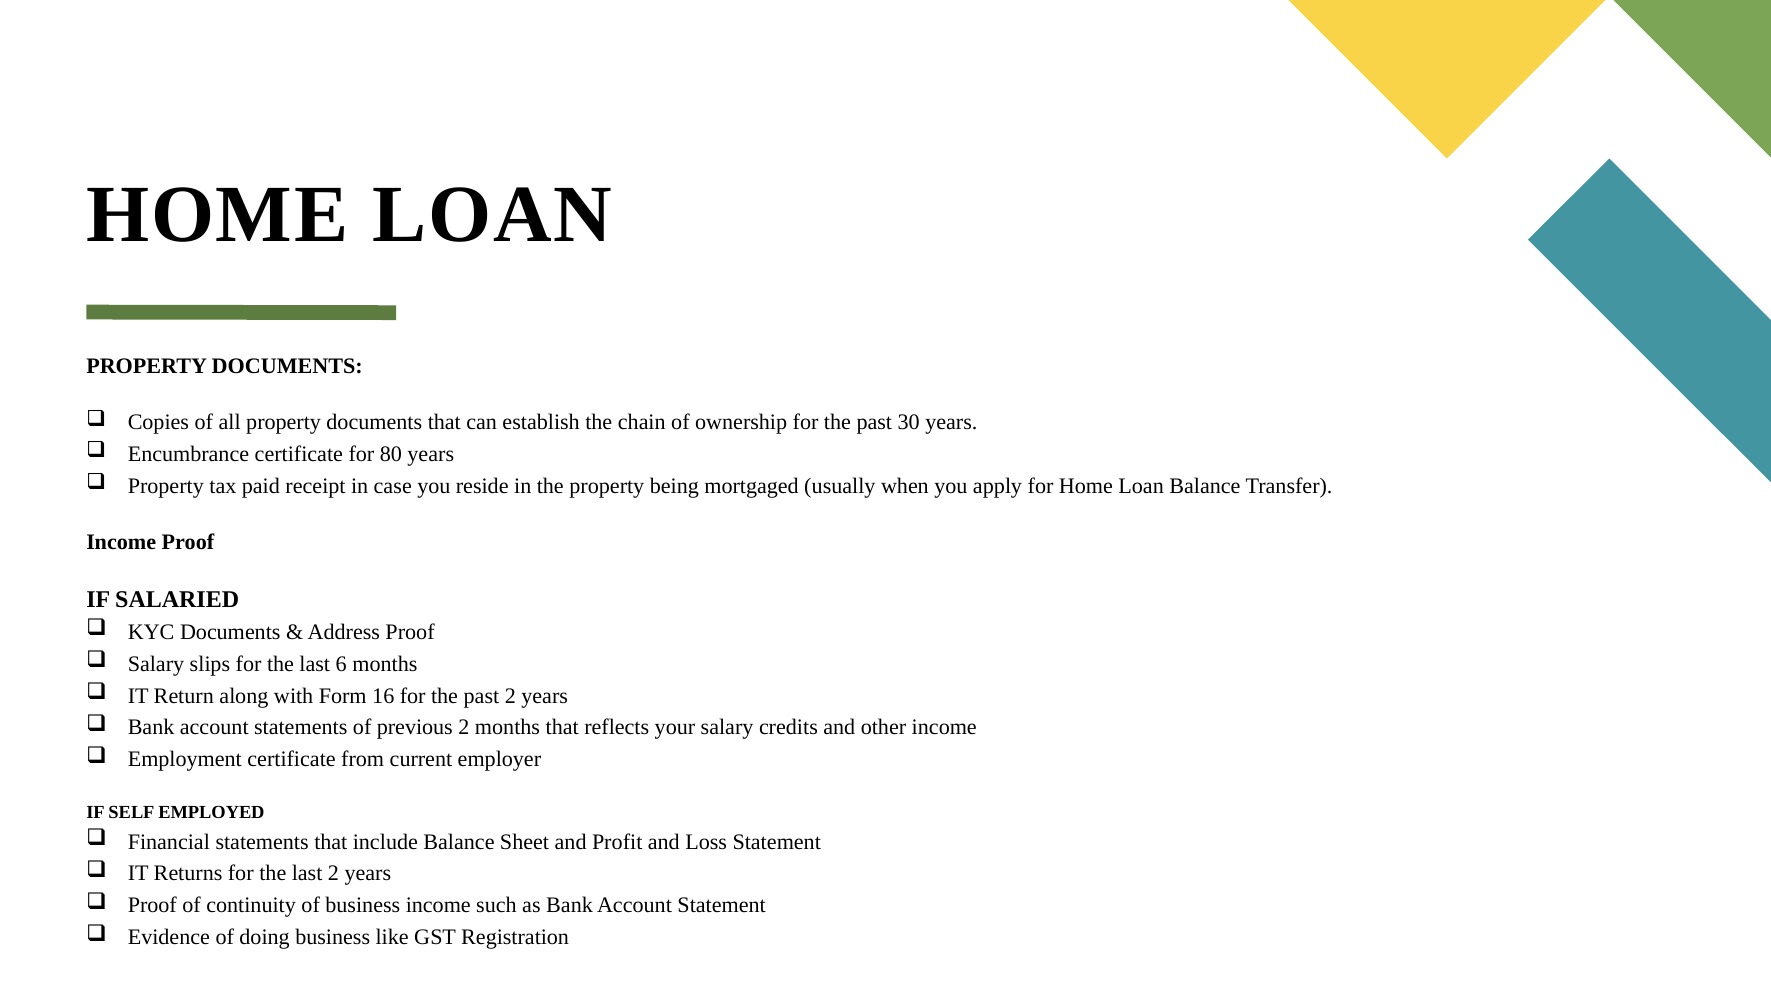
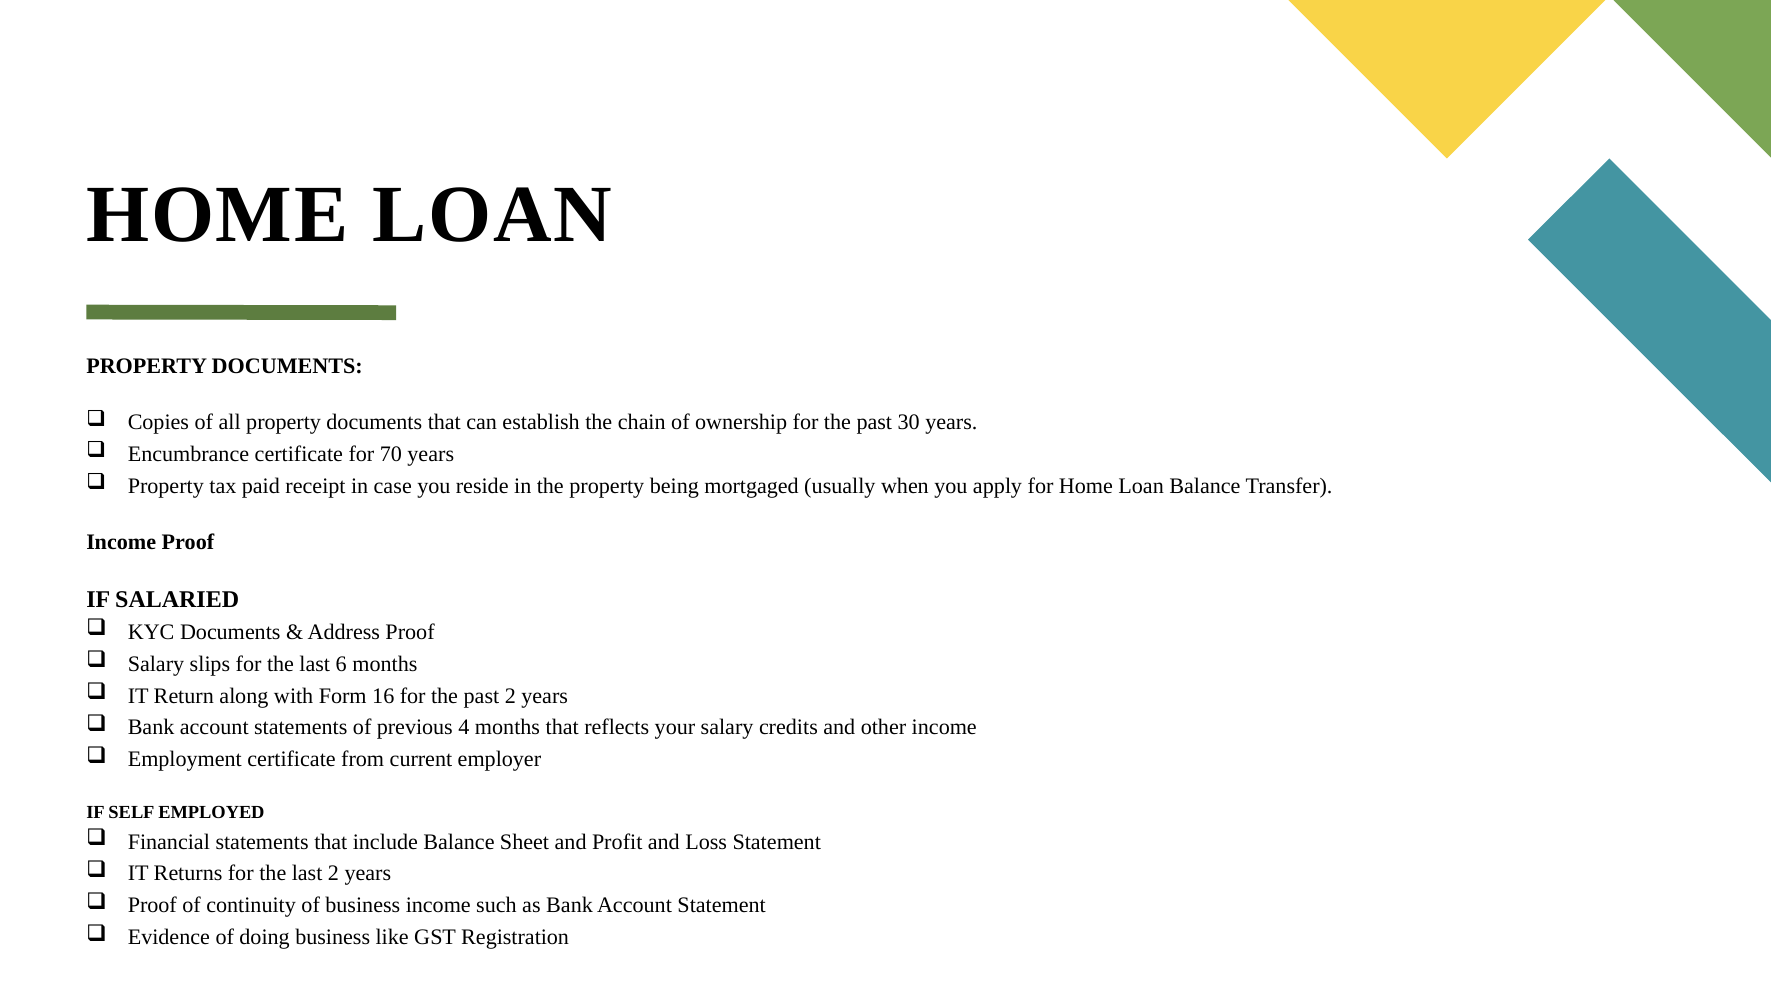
80: 80 -> 70
previous 2: 2 -> 4
